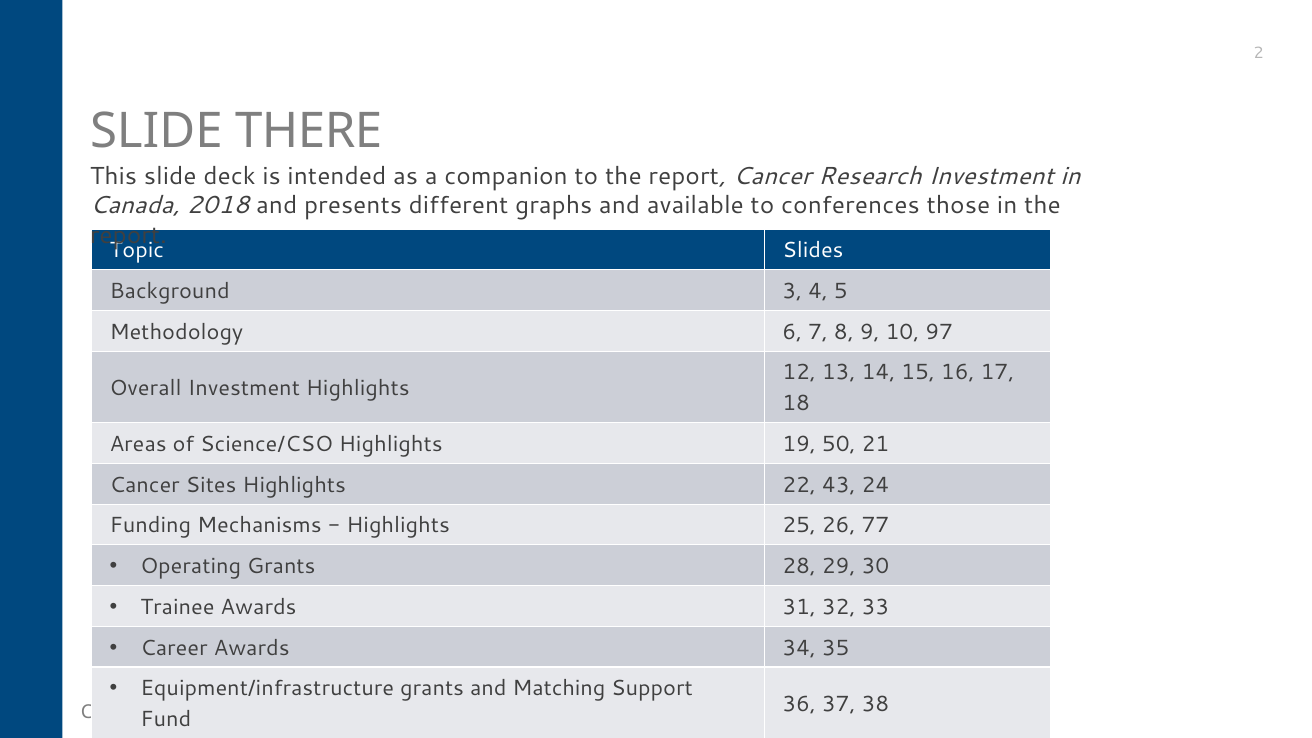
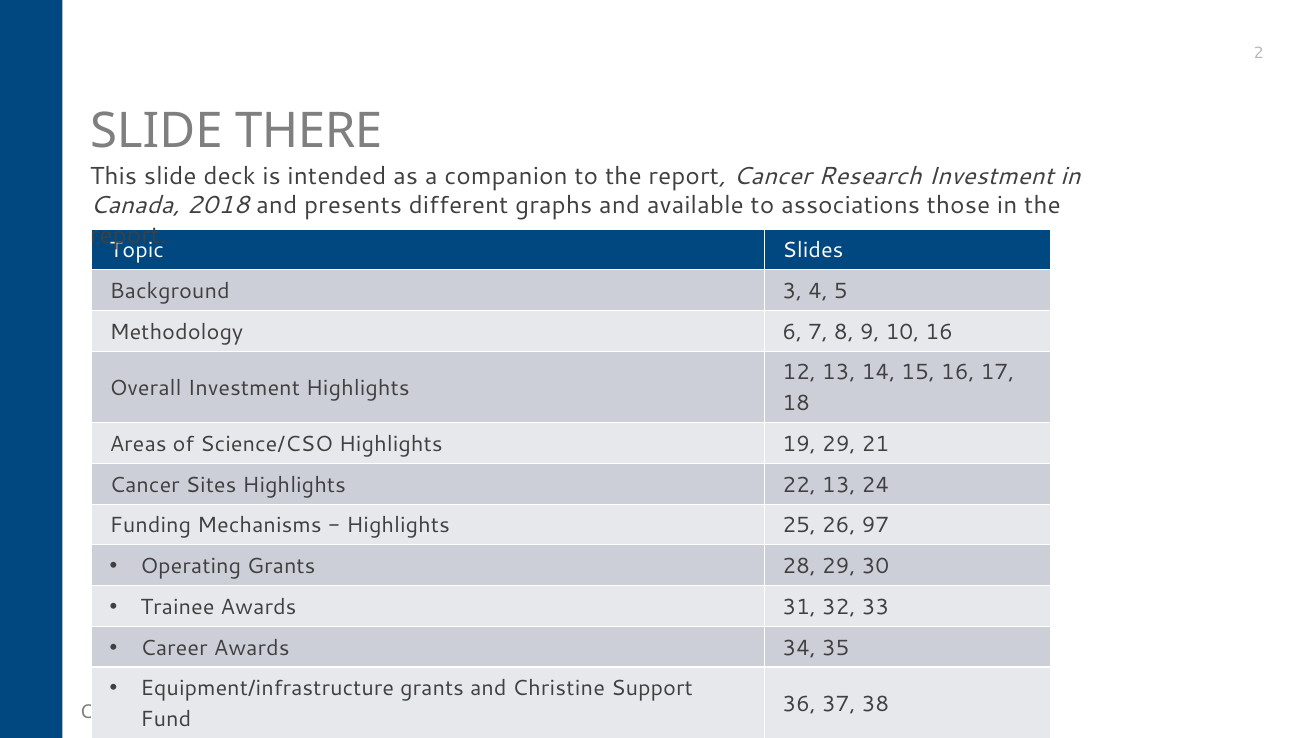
conferences: conferences -> associations
10 97: 97 -> 16
19 50: 50 -> 29
22 43: 43 -> 13
77: 77 -> 97
Matching: Matching -> Christine
